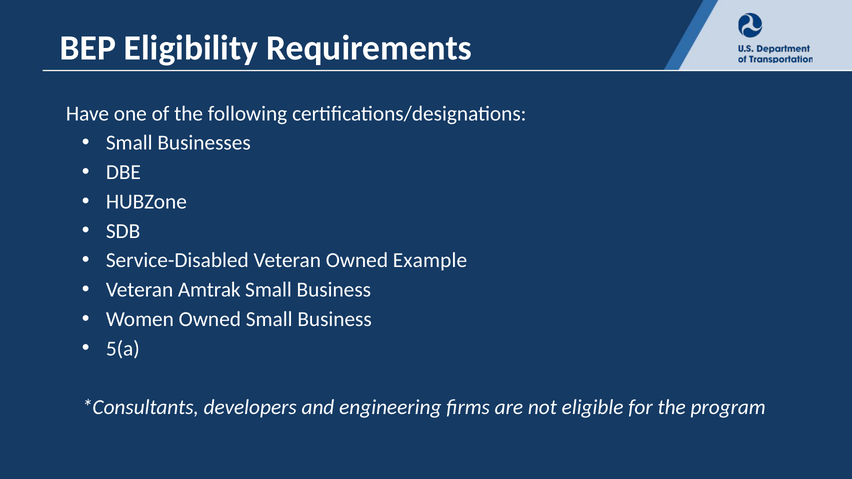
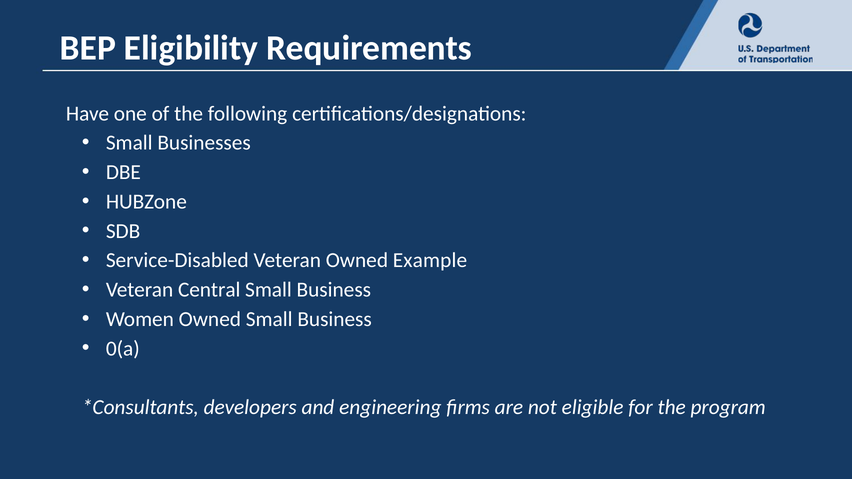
Amtrak: Amtrak -> Central
5(a: 5(a -> 0(a
